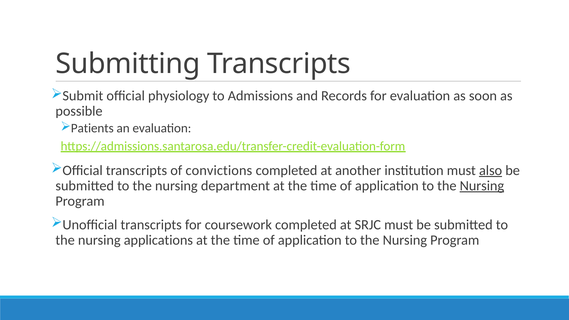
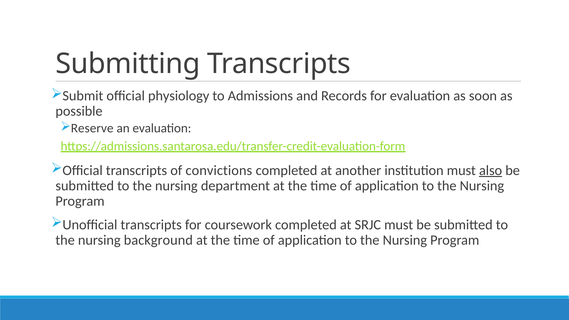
Patients: Patients -> Reserve
Nursing at (482, 186) underline: present -> none
applications: applications -> background
